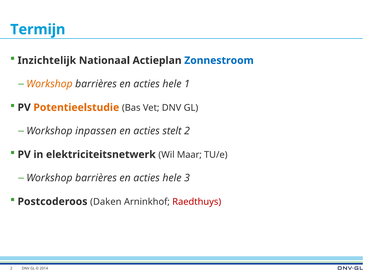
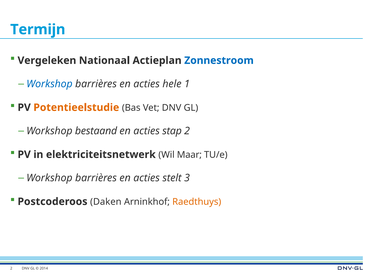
Inzichtelijk: Inzichtelijk -> Vergeleken
Workshop at (49, 84) colour: orange -> blue
inpassen: inpassen -> bestaand
stelt: stelt -> stap
hele at (172, 178): hele -> stelt
Raedthuys colour: red -> orange
